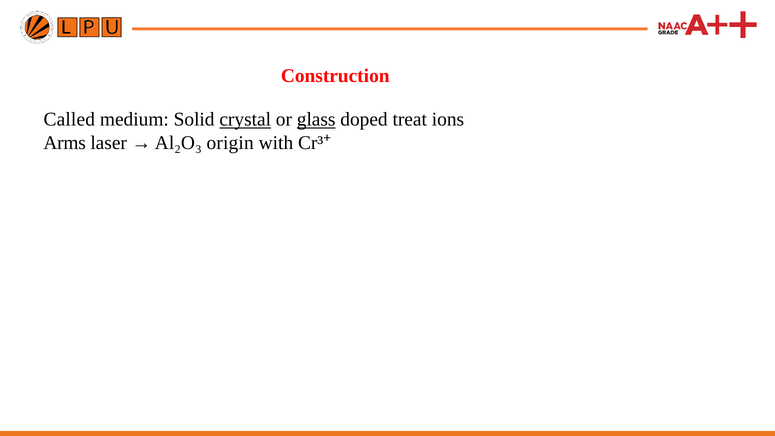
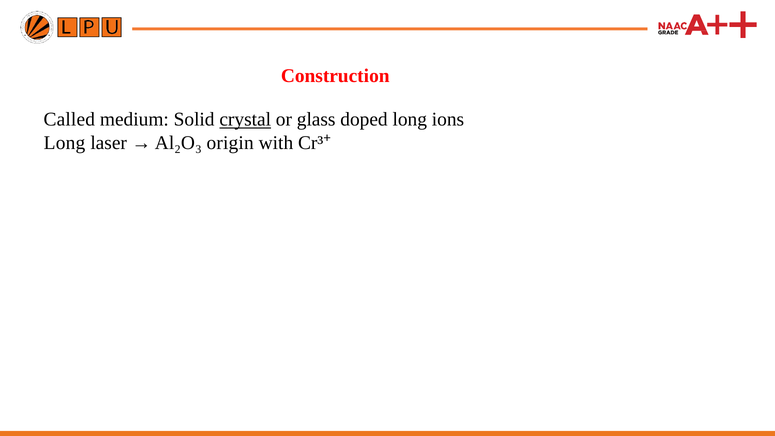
glass underline: present -> none
doped treat: treat -> long
Arms at (65, 143): Arms -> Long
